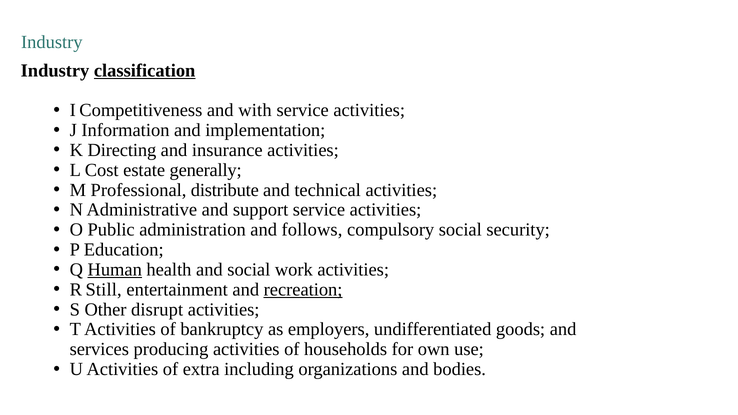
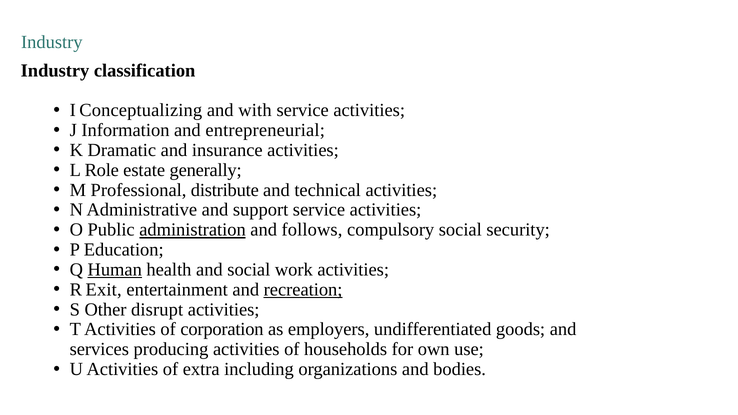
classification underline: present -> none
Competitiveness: Competitiveness -> Conceptualizing
implementation: implementation -> entrepreneurial
Directing: Directing -> Dramatic
Cost: Cost -> Role
administration underline: none -> present
Still: Still -> Exit
bankruptcy: bankruptcy -> corporation
